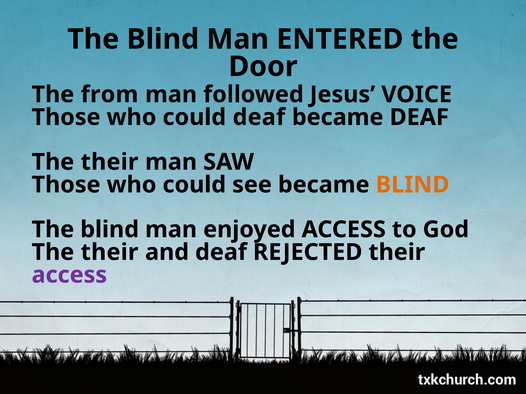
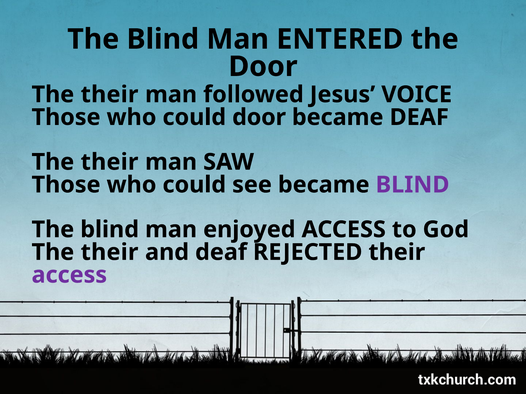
from at (110, 95): from -> their
could deaf: deaf -> door
BLIND at (413, 185) colour: orange -> purple
